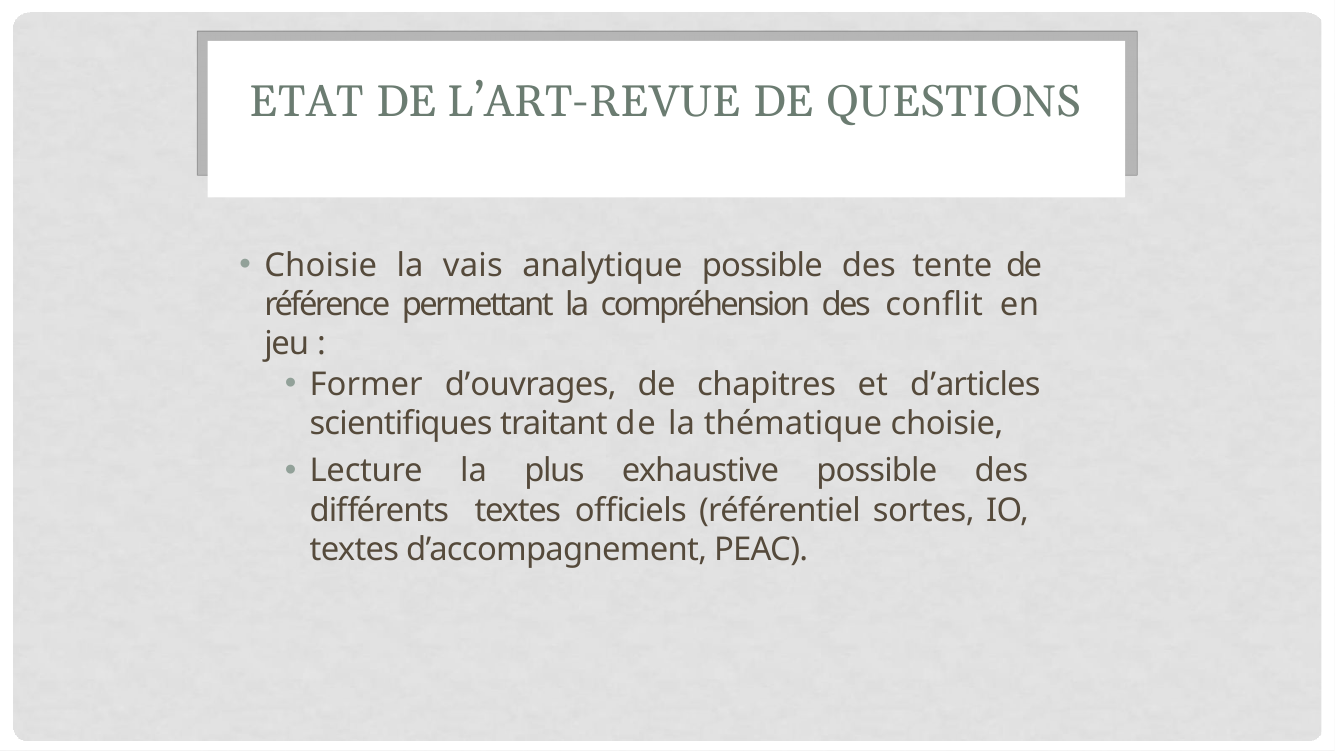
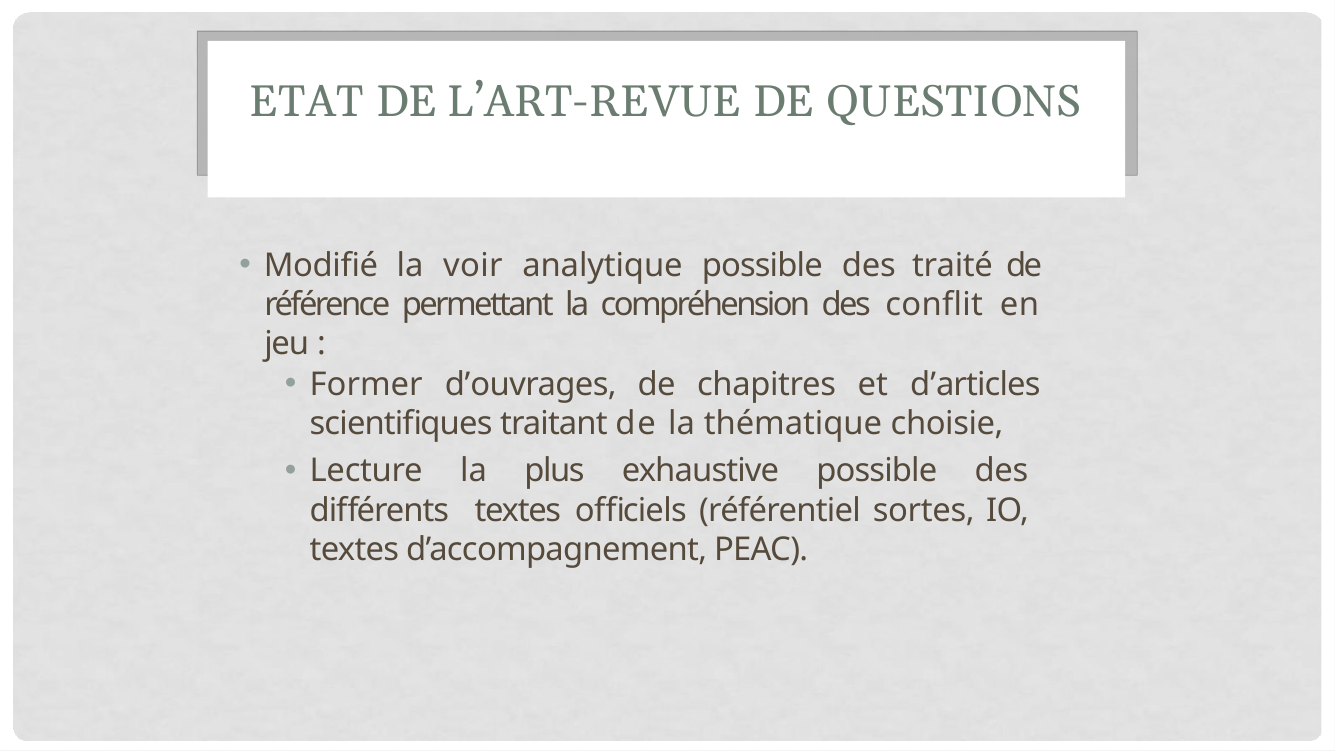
Choisie at (321, 265): Choisie -> Modifié
vais: vais -> voir
tente: tente -> traité
